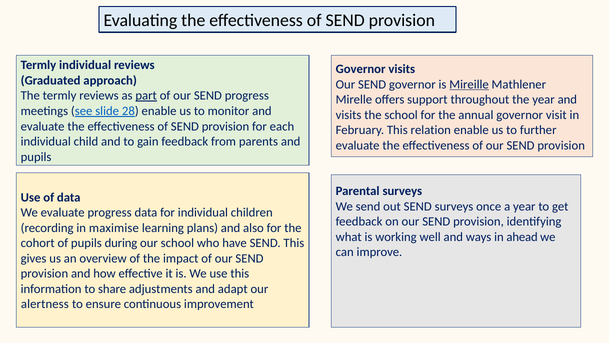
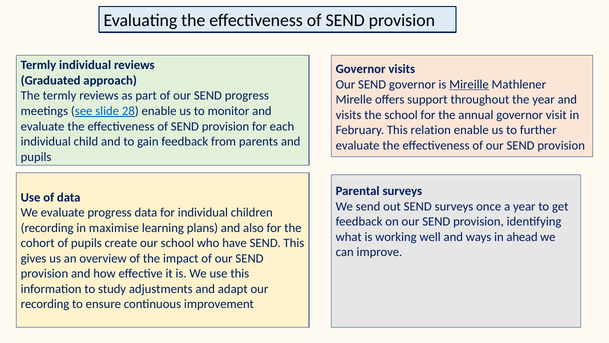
part underline: present -> none
during: during -> create
share: share -> study
alertness at (45, 304): alertness -> recording
